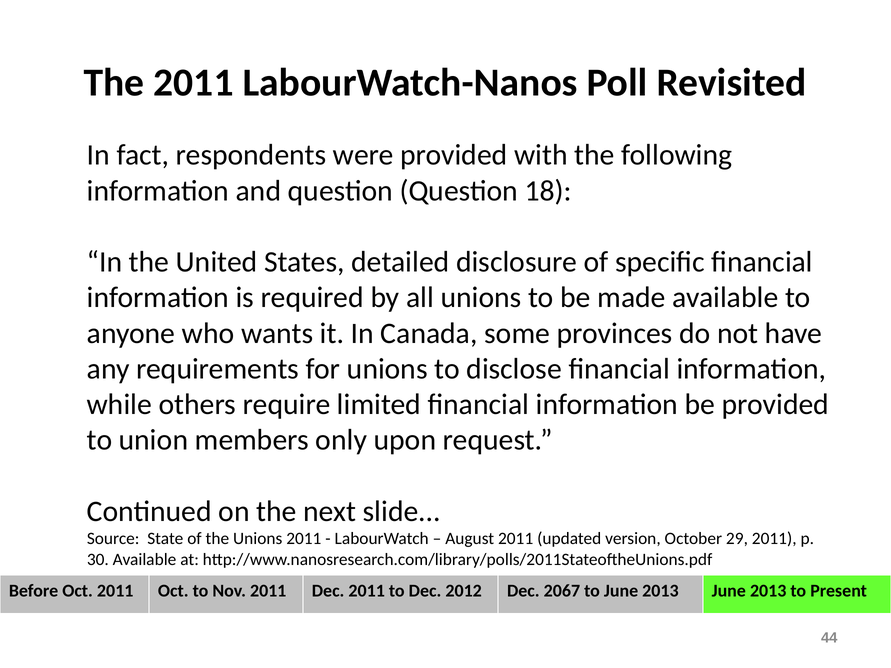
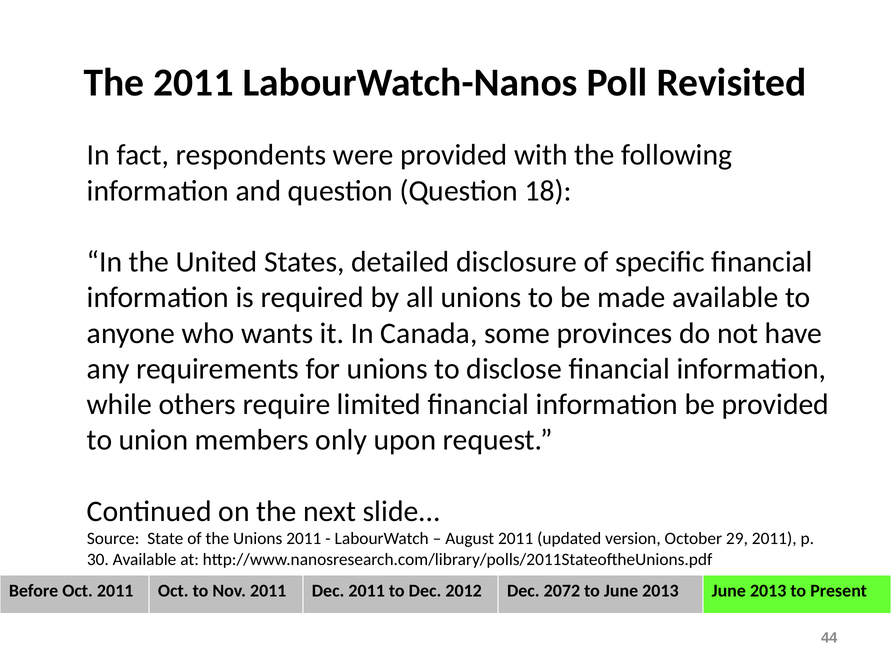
2067: 2067 -> 2072
